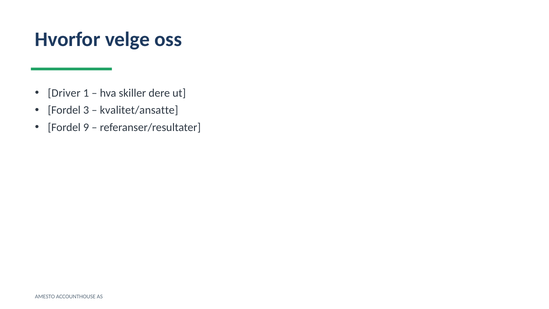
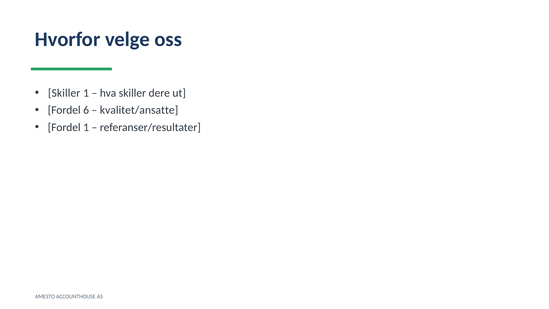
Driver at (64, 93): Driver -> Skiller
3: 3 -> 6
Fordel 9: 9 -> 1
